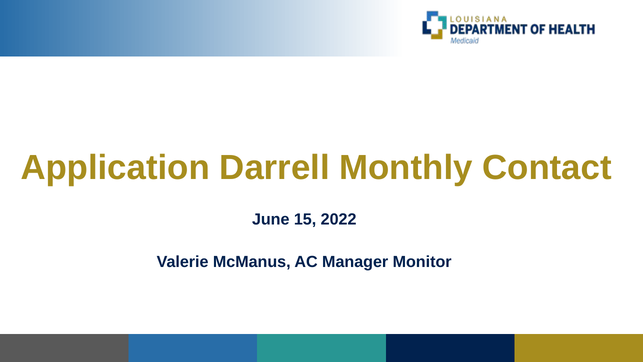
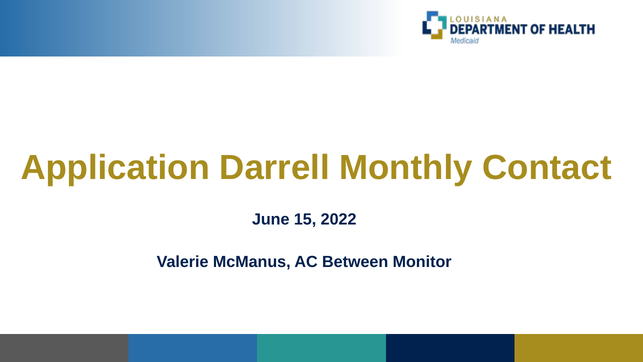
Manager: Manager -> Between
